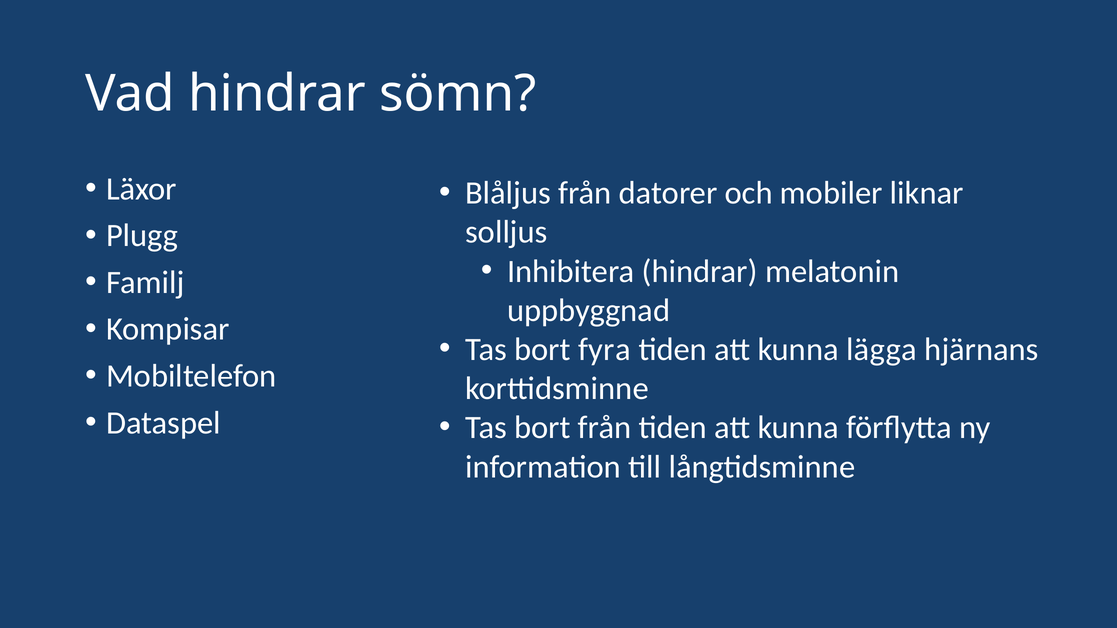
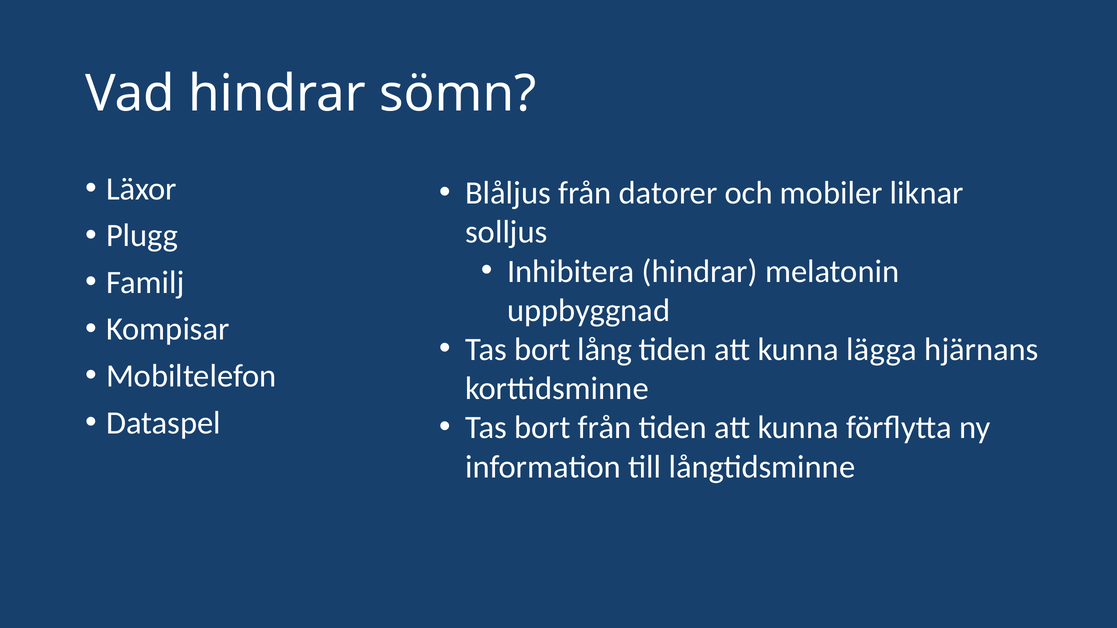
fyra: fyra -> lång
